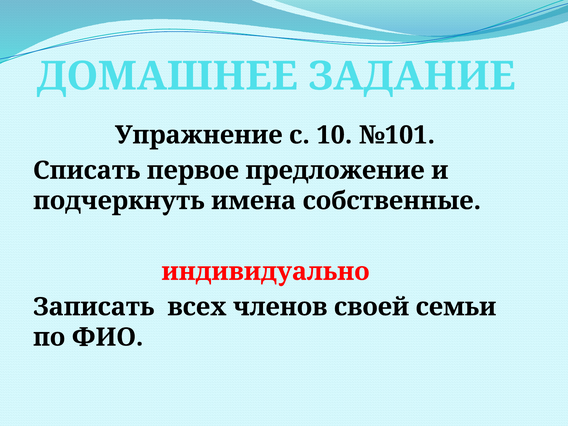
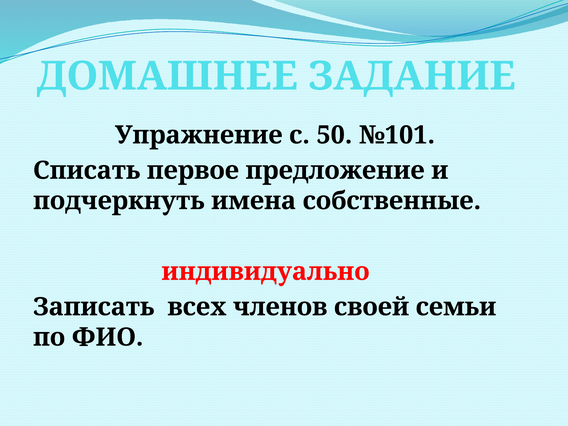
10: 10 -> 50
